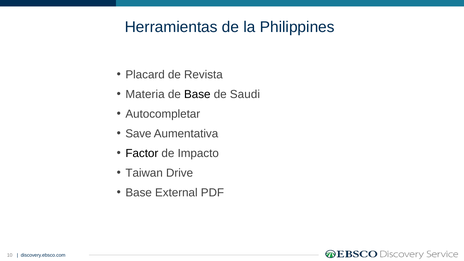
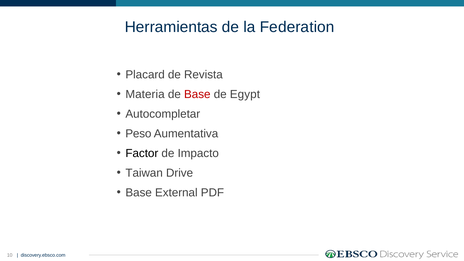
Philippines: Philippines -> Federation
Base at (197, 94) colour: black -> red
Saudi: Saudi -> Egypt
Save: Save -> Peso
